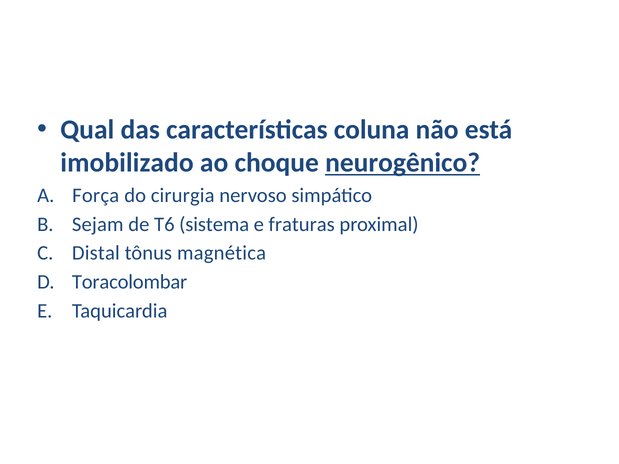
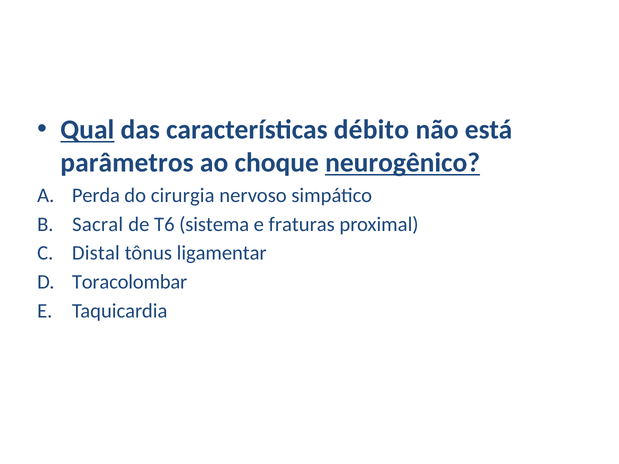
Qual underline: none -> present
coluna: coluna -> débito
imobilizado: imobilizado -> parâmetros
Força: Força -> Perda
Sejam: Sejam -> Sacral
magnética: magnética -> ligamentar
